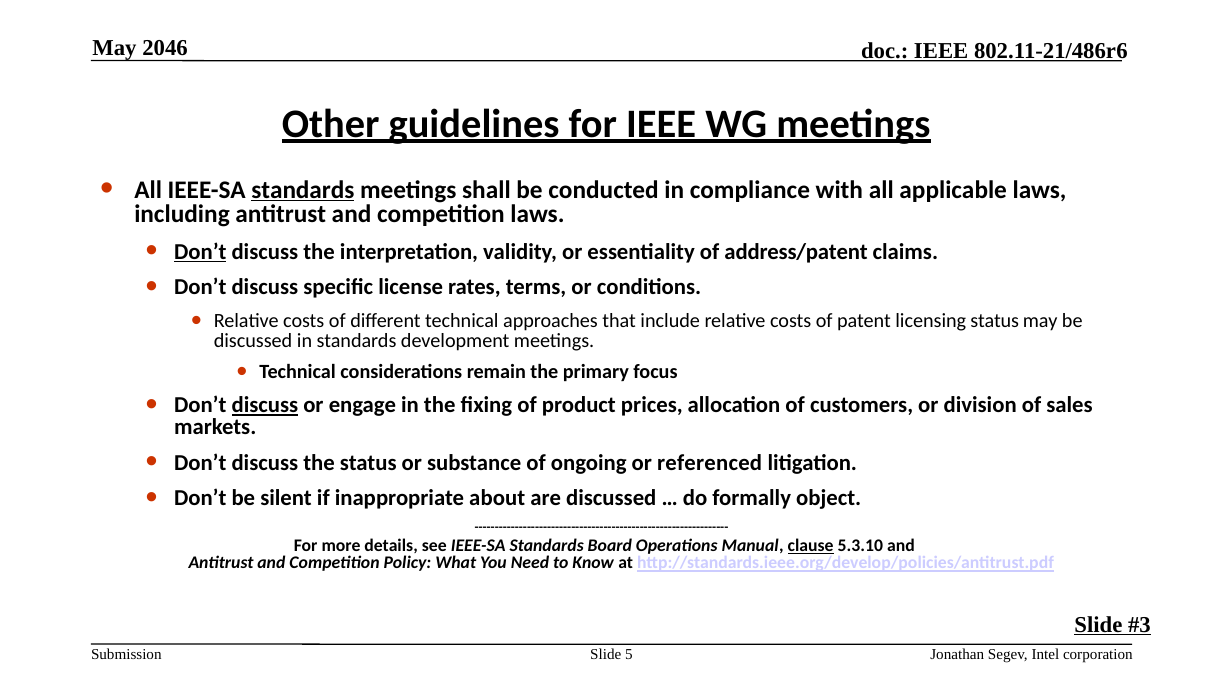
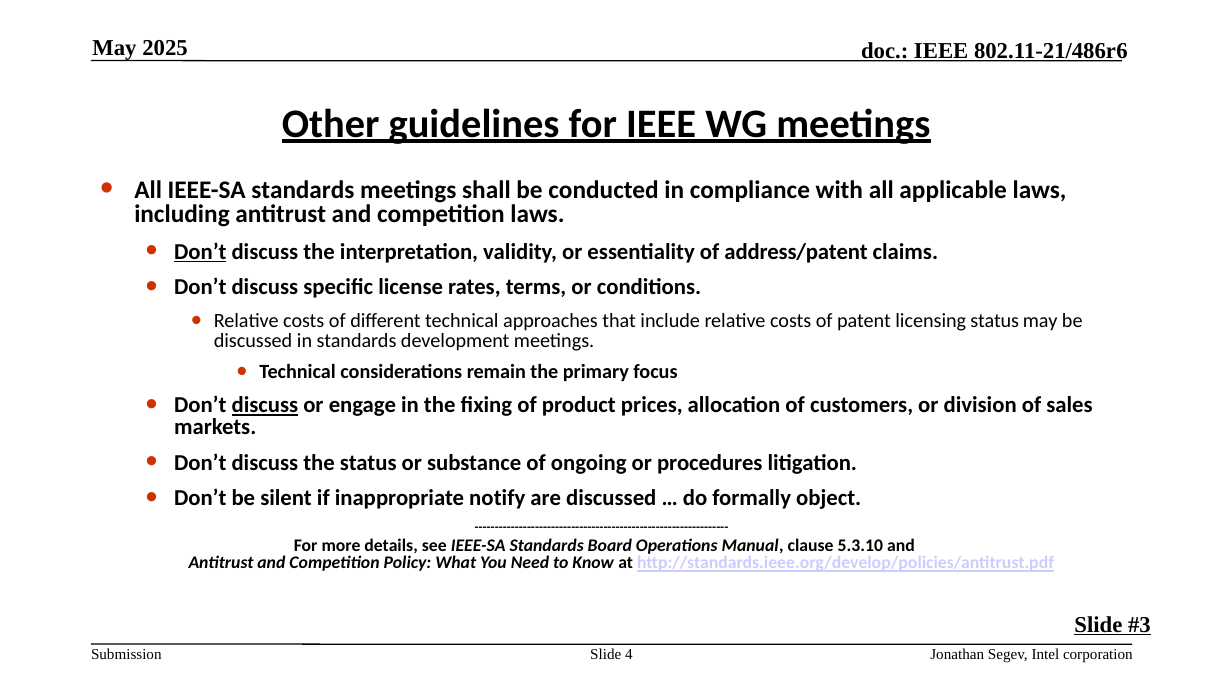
2046: 2046 -> 2025
standards at (303, 190) underline: present -> none
referenced: referenced -> procedures
about: about -> notify
clause underline: present -> none
5: 5 -> 4
